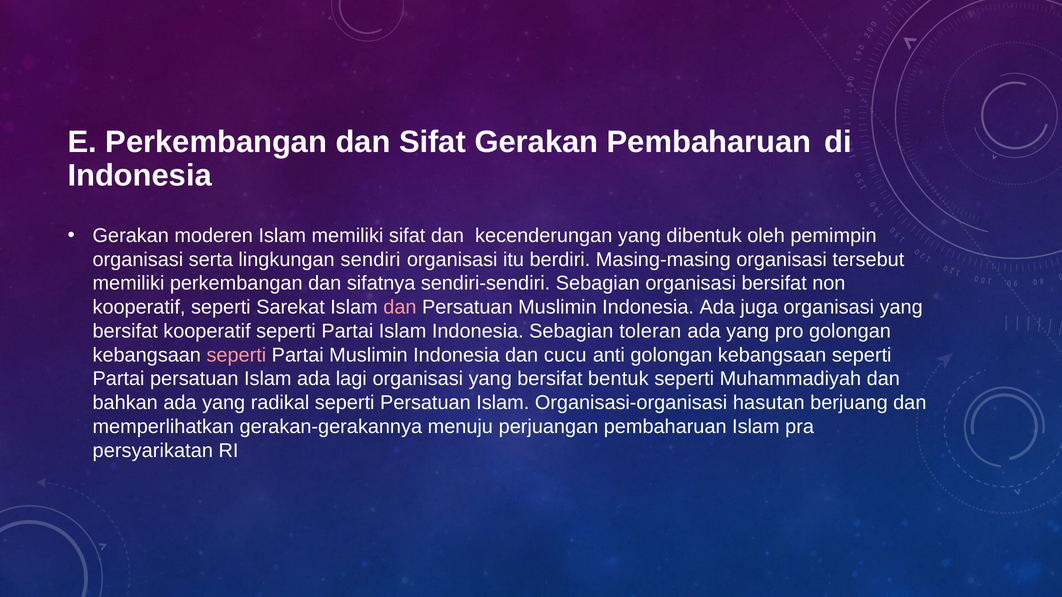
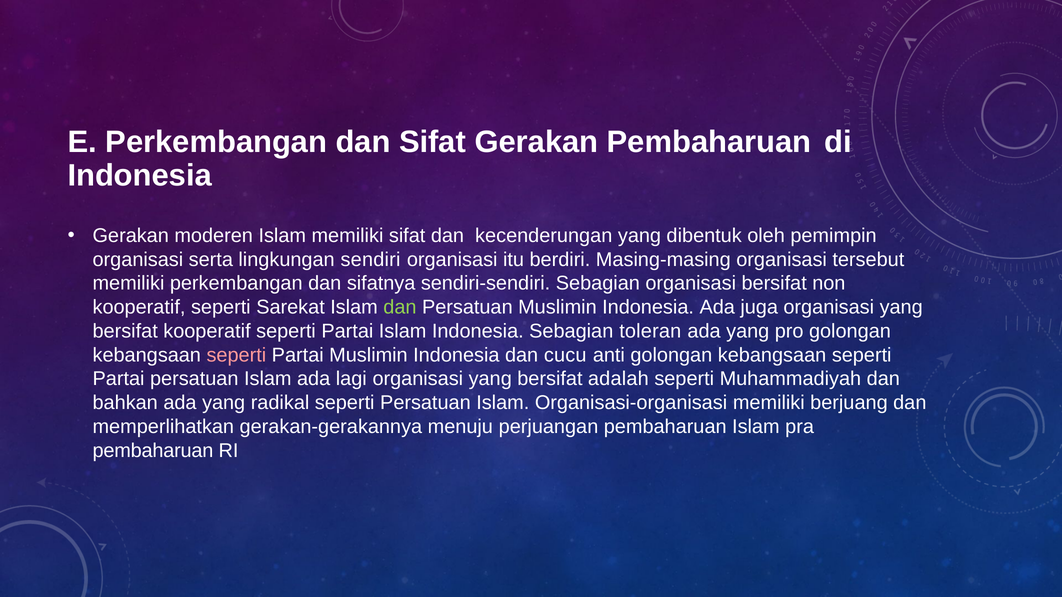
dan at (400, 307) colour: pink -> light green
bentuk: bentuk -> adalah
Organisasi-organisasi hasutan: hasutan -> memiliki
persyarikatan at (153, 451): persyarikatan -> pembaharuan
